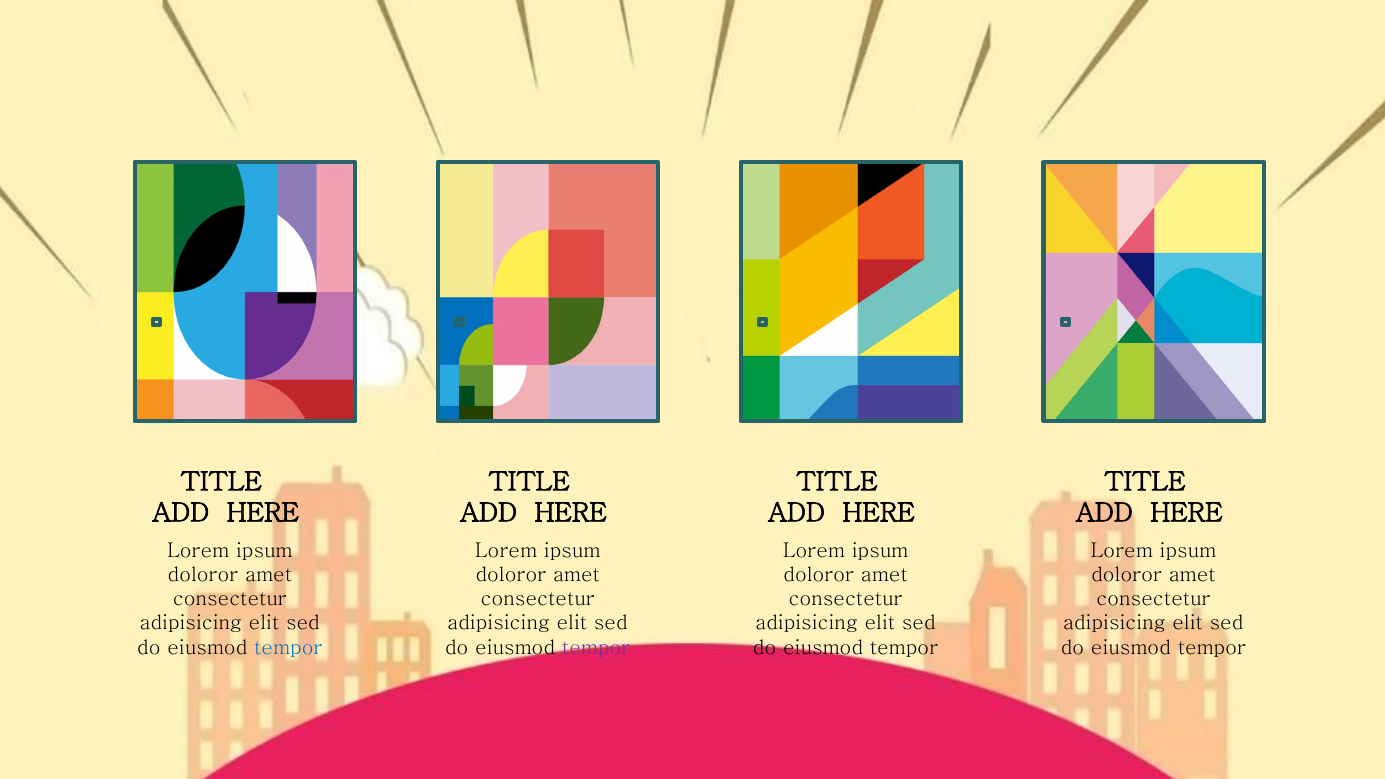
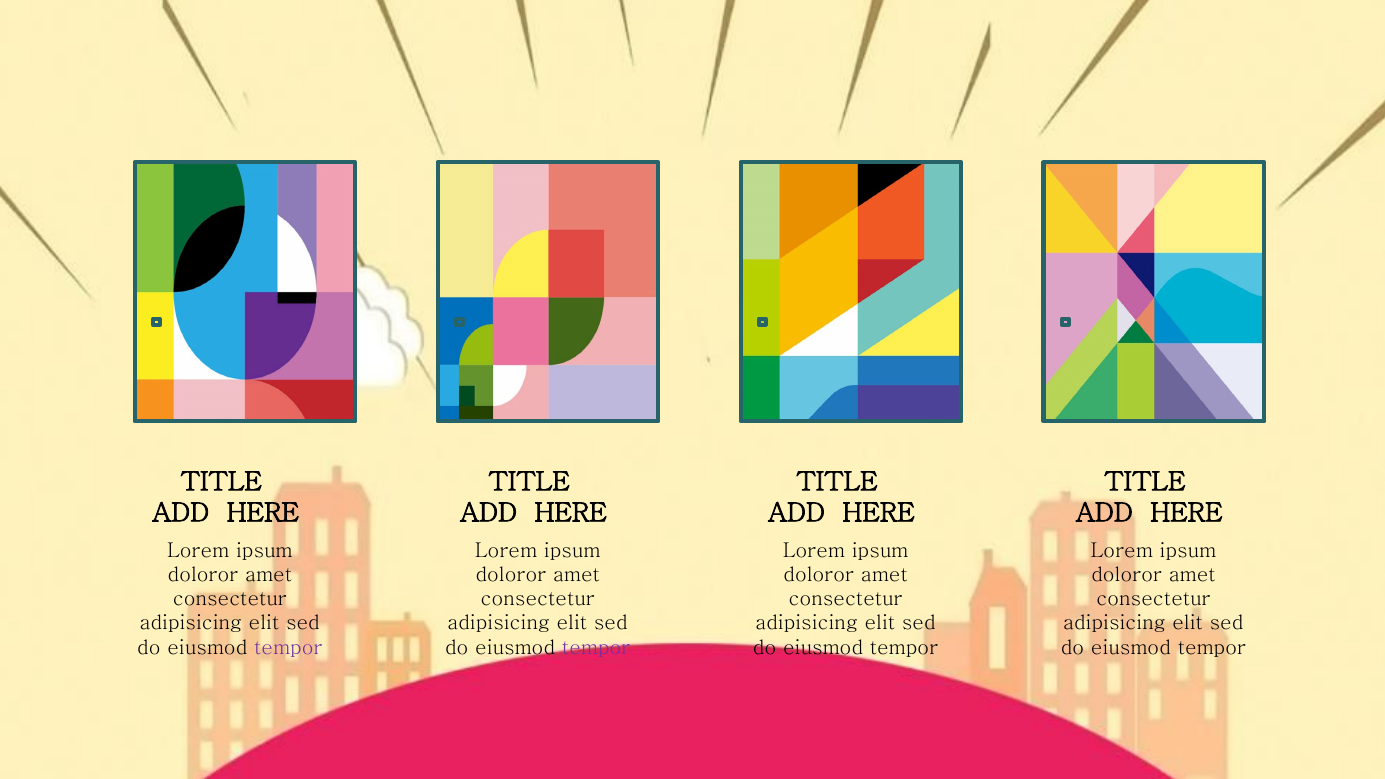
tempor at (288, 647) colour: blue -> purple
